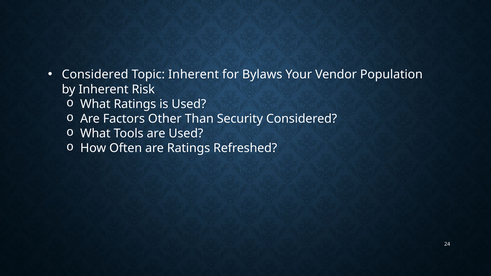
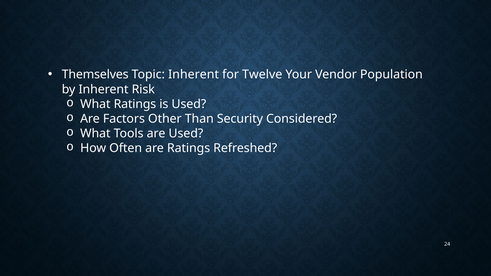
Considered at (95, 75): Considered -> Themselves
Bylaws: Bylaws -> Twelve
